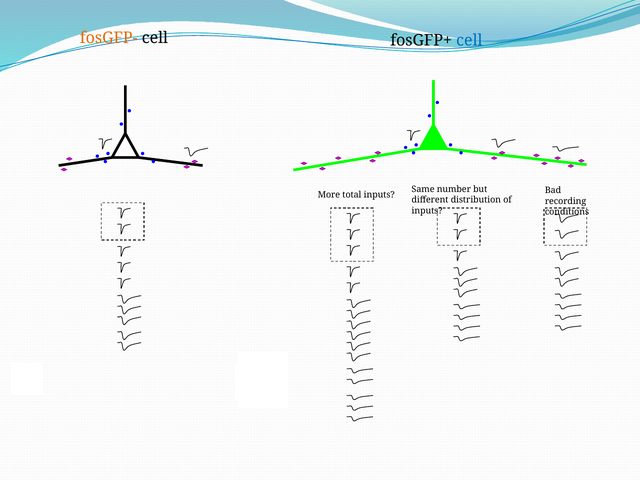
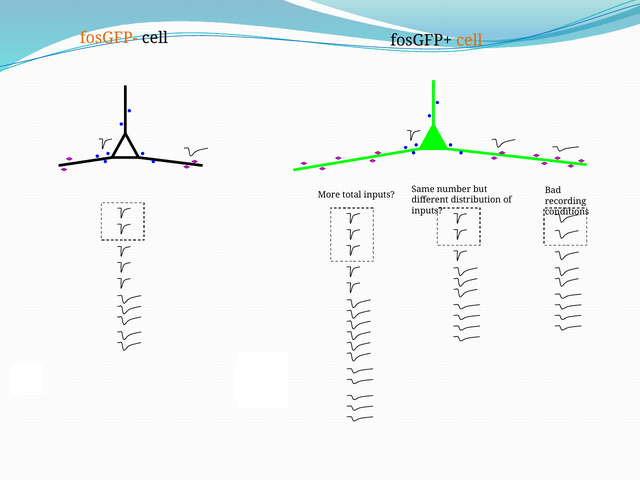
cell at (469, 41) colour: blue -> orange
